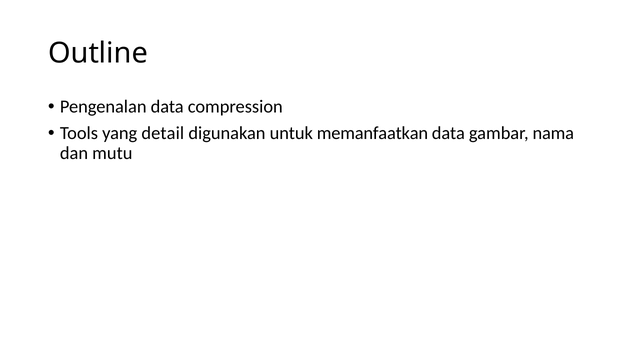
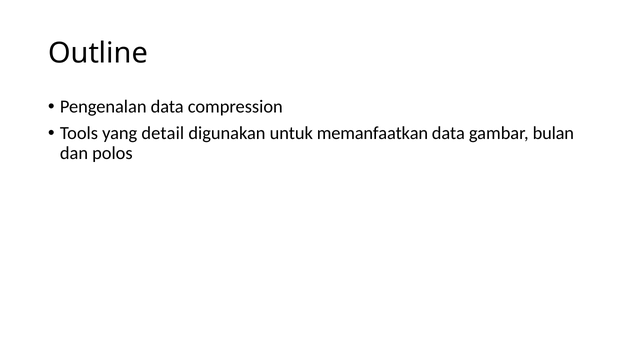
nama: nama -> bulan
mutu: mutu -> polos
